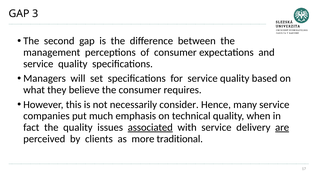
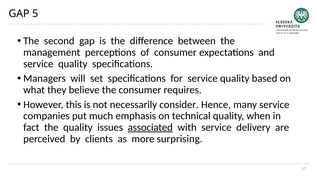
3: 3 -> 5
are underline: present -> none
traditional: traditional -> surprising
